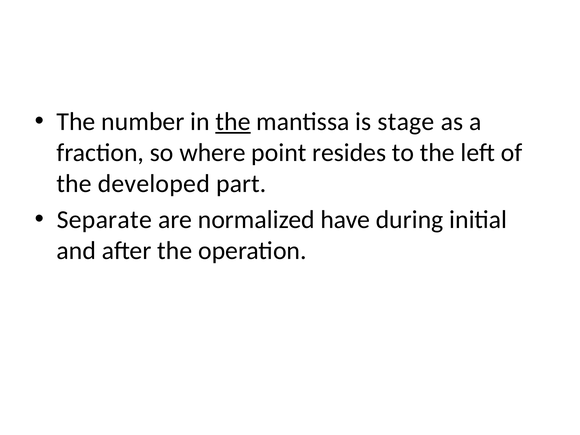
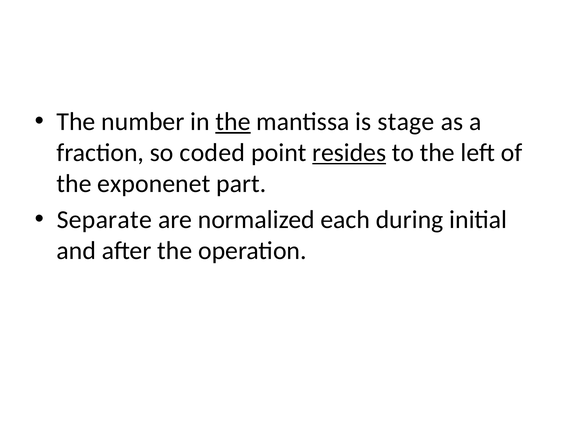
where: where -> coded
resides underline: none -> present
developed: developed -> exponenet
have: have -> each
